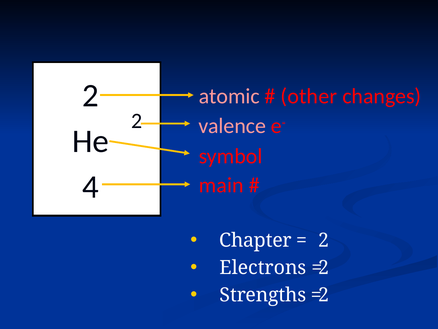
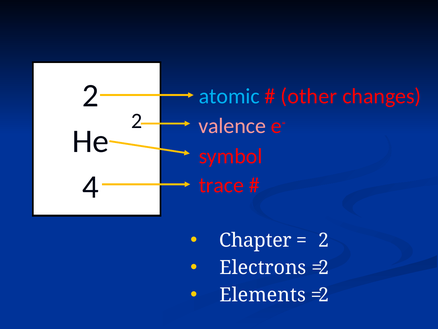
atomic colour: pink -> light blue
main: main -> trace
Strengths: Strengths -> Elements
